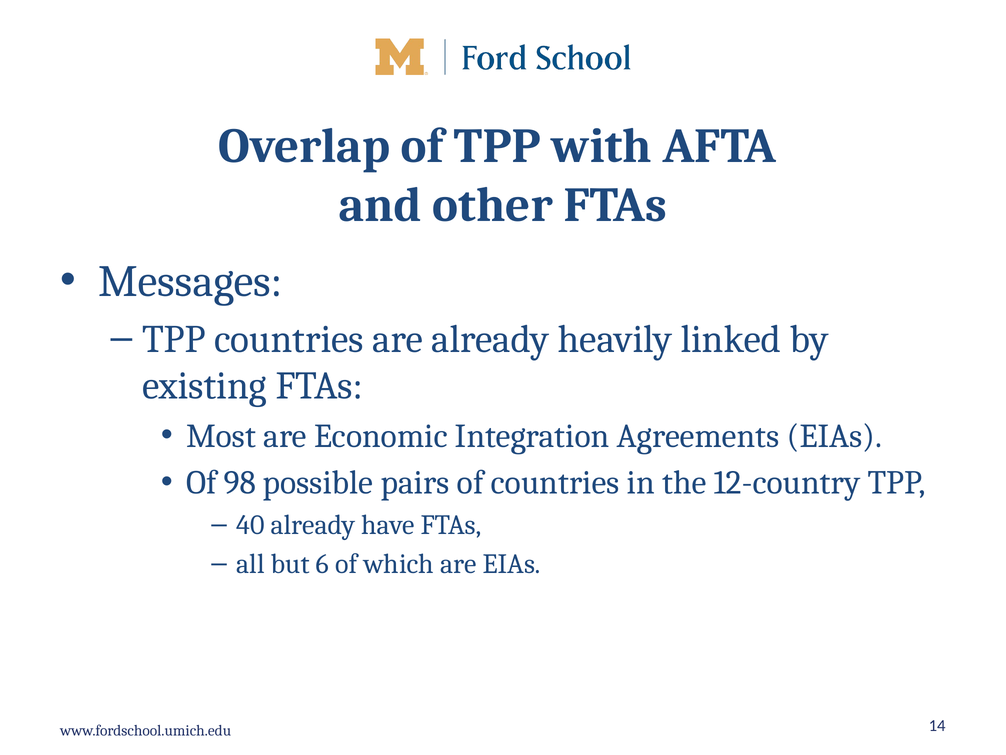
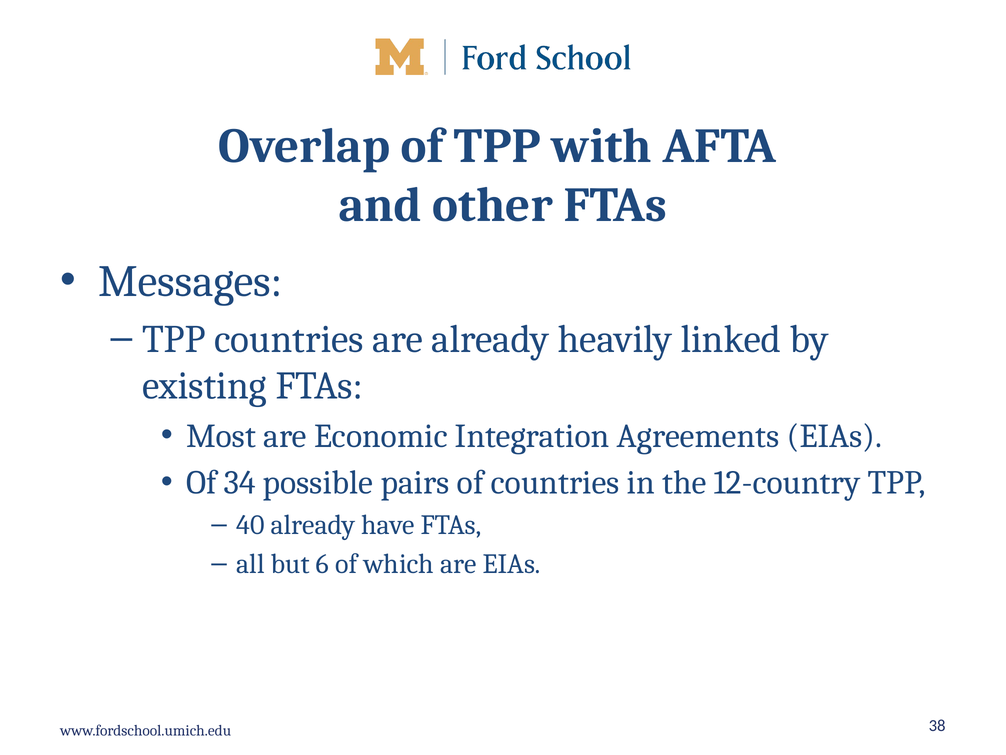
98: 98 -> 34
14: 14 -> 38
